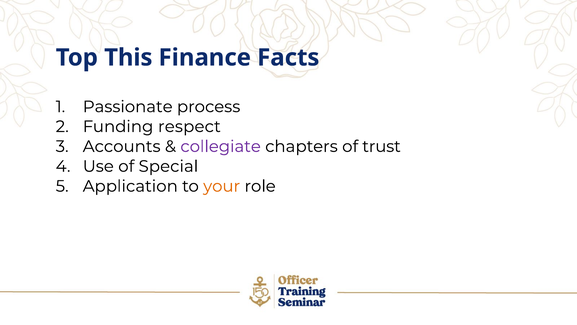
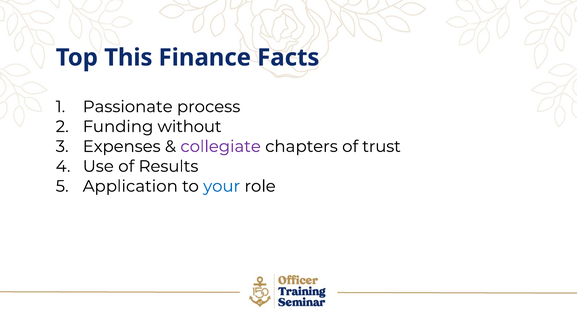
respect: respect -> without
Accounts: Accounts -> Expenses
Special: Special -> Results
your colour: orange -> blue
